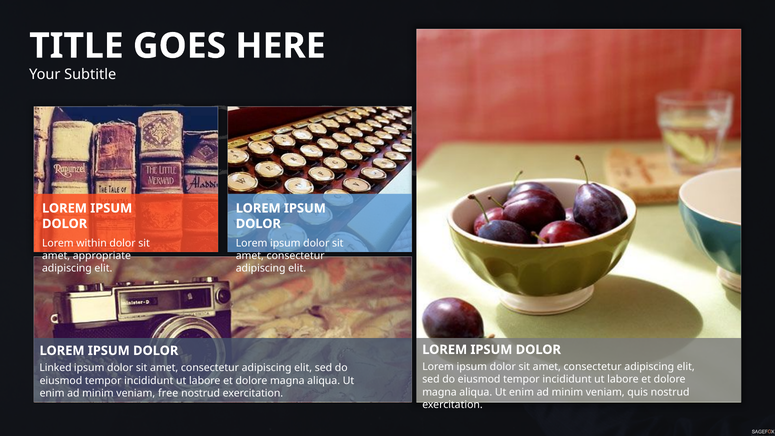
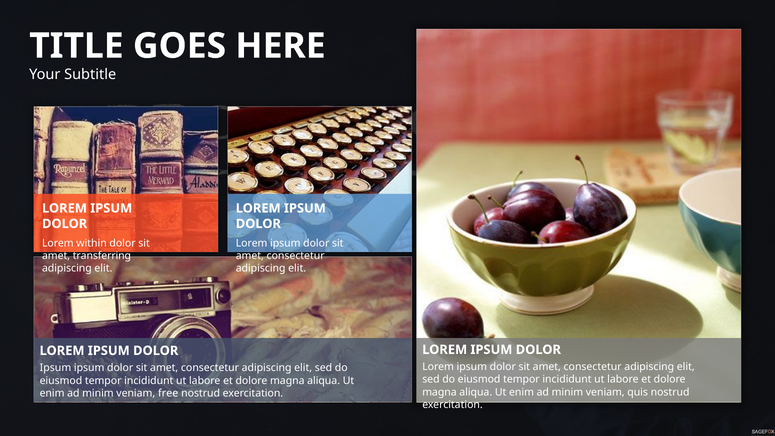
appropriate: appropriate -> transferring
Linked at (56, 368): Linked -> Ipsum
